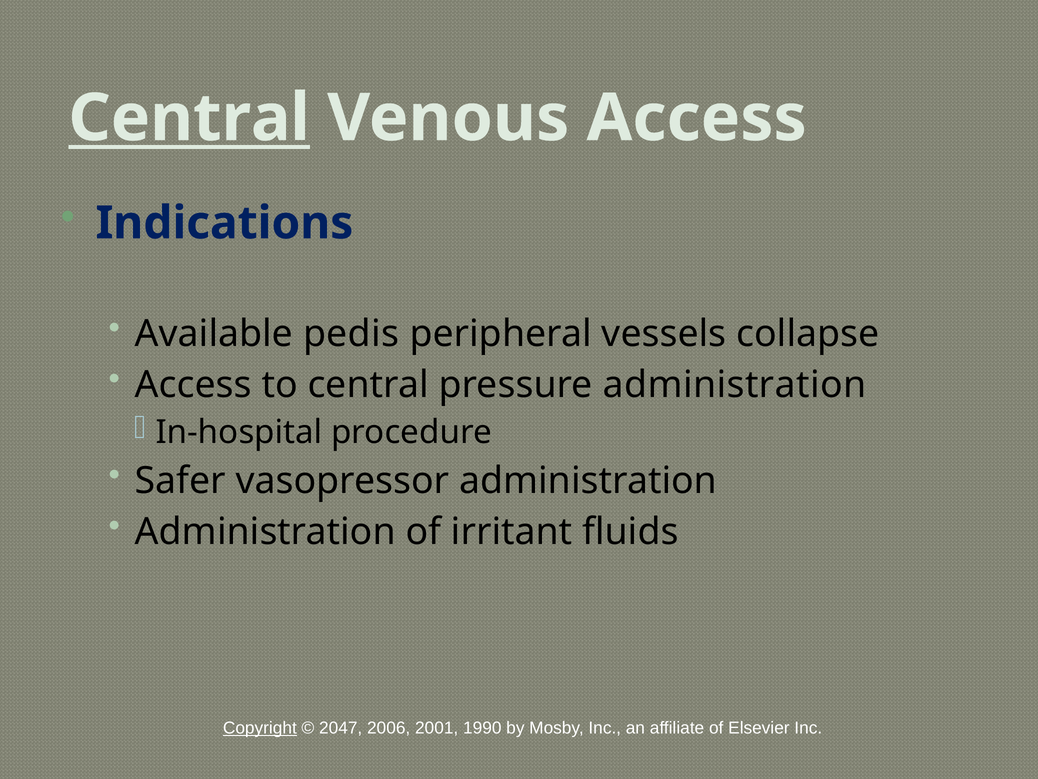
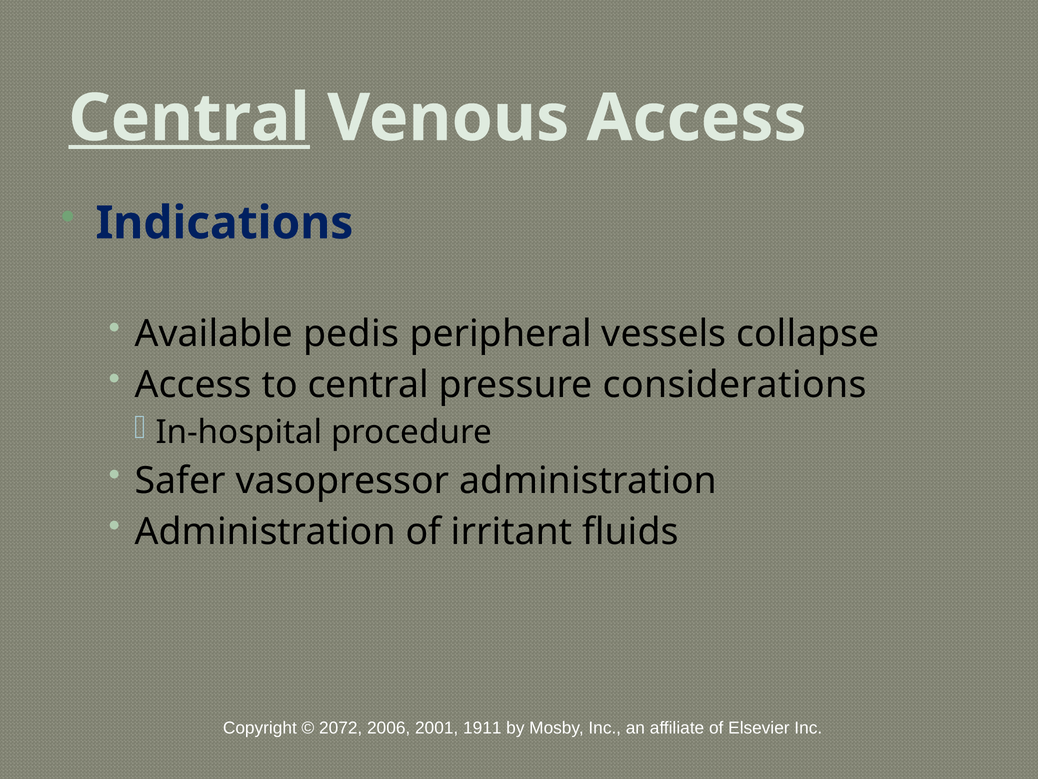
pressure administration: administration -> considerations
Copyright underline: present -> none
2047: 2047 -> 2072
1990: 1990 -> 1911
